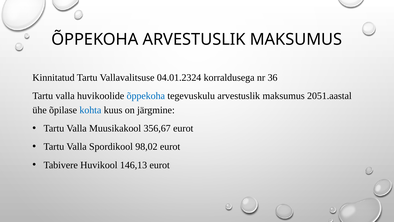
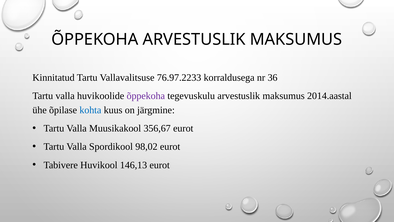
04.01.2324: 04.01.2324 -> 76.97.2233
õppekoha at (146, 96) colour: blue -> purple
2051.aastal: 2051.aastal -> 2014.aastal
